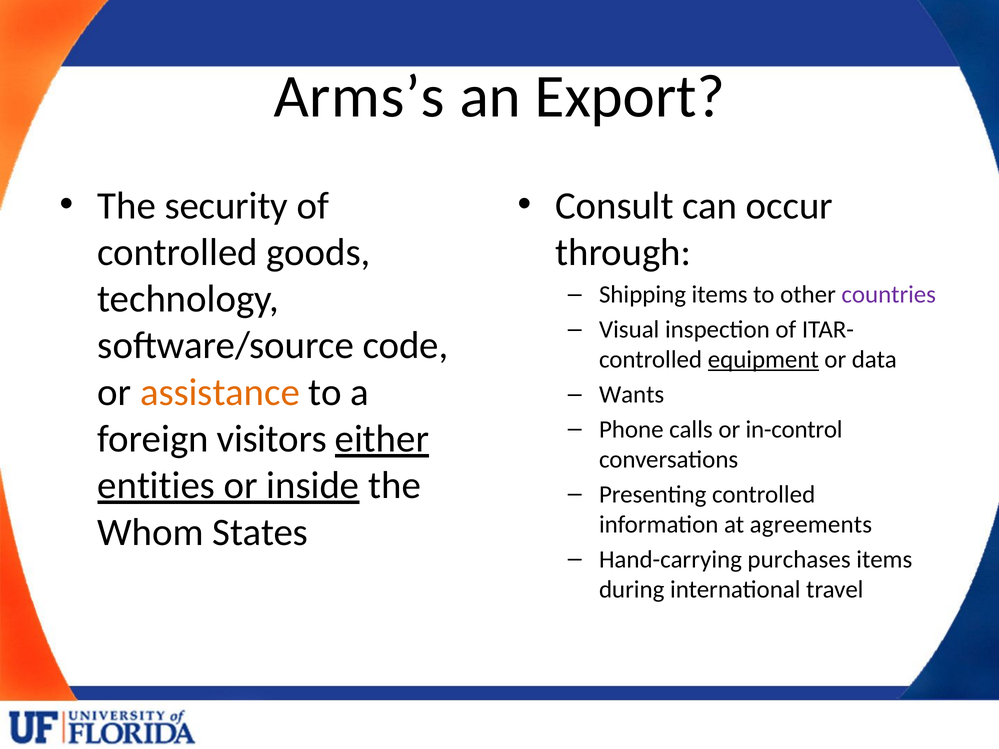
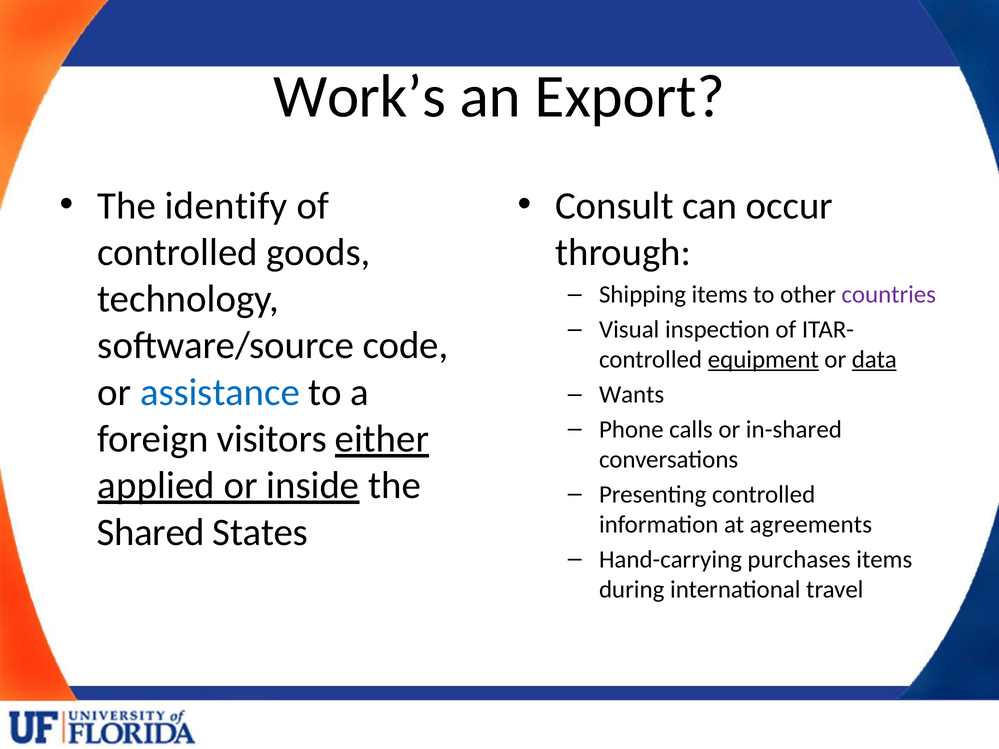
Arms’s: Arms’s -> Work’s
security: security -> identify
data underline: none -> present
assistance colour: orange -> blue
in-control: in-control -> in-shared
entities: entities -> applied
Whom: Whom -> Shared
